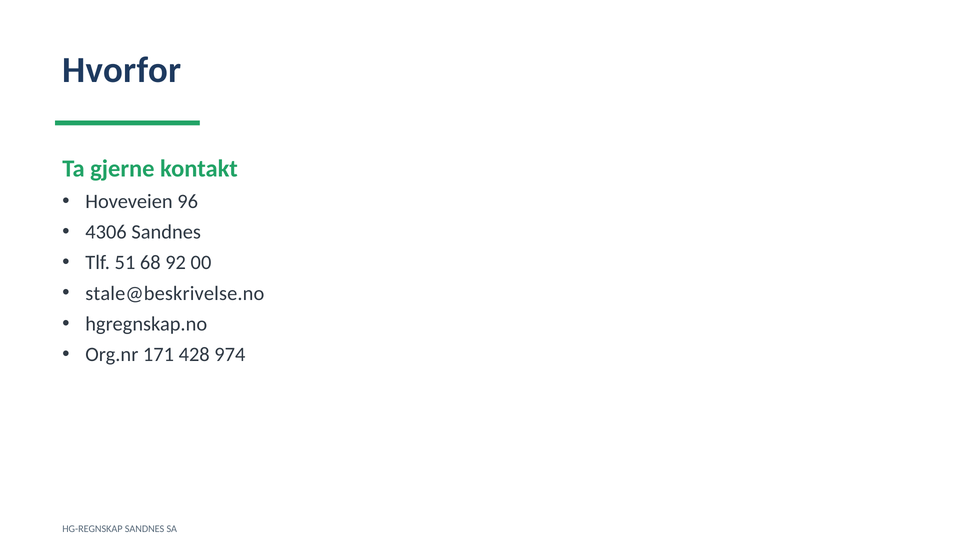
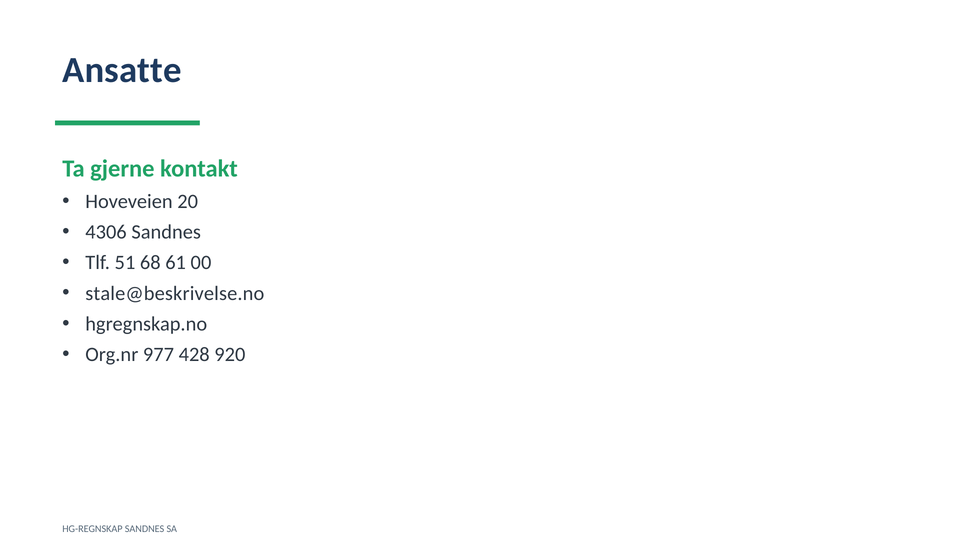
Hvorfor: Hvorfor -> Ansatte
96: 96 -> 20
92: 92 -> 61
171: 171 -> 977
974: 974 -> 920
